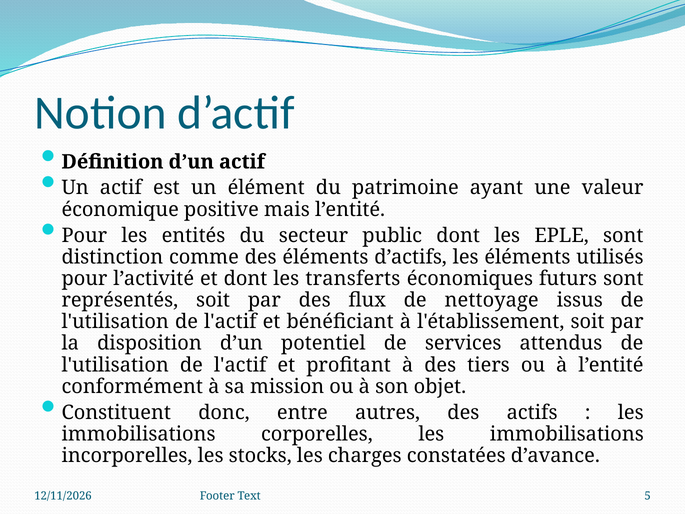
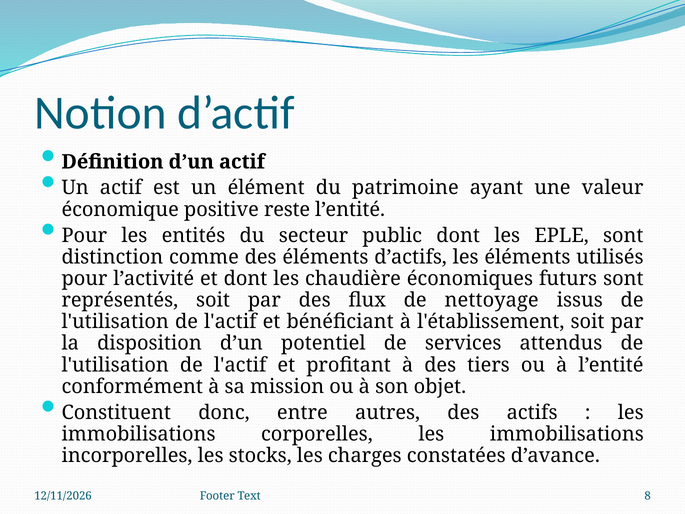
mais: mais -> reste
transferts: transferts -> chaudière
5: 5 -> 8
